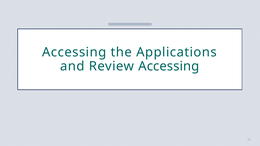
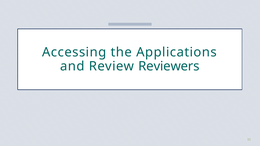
Review Accessing: Accessing -> Reviewers
